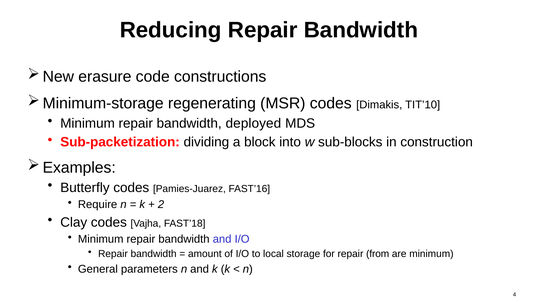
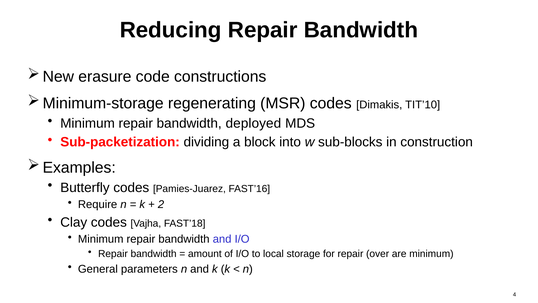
from: from -> over
